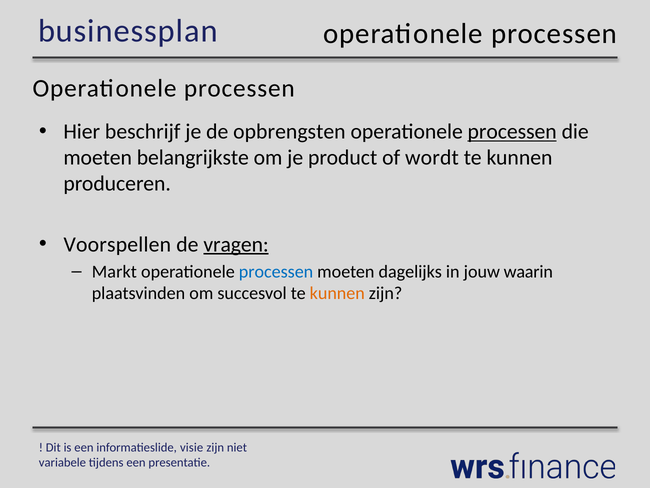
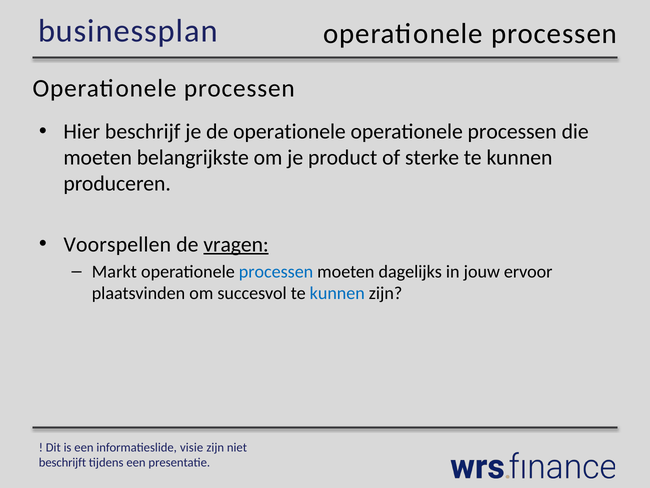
de opbrengsten: opbrengsten -> operationele
processen at (512, 132) underline: present -> none
wordt: wordt -> sterke
waarin: waarin -> ervoor
kunnen at (337, 293) colour: orange -> blue
variabele: variabele -> beschrijft
